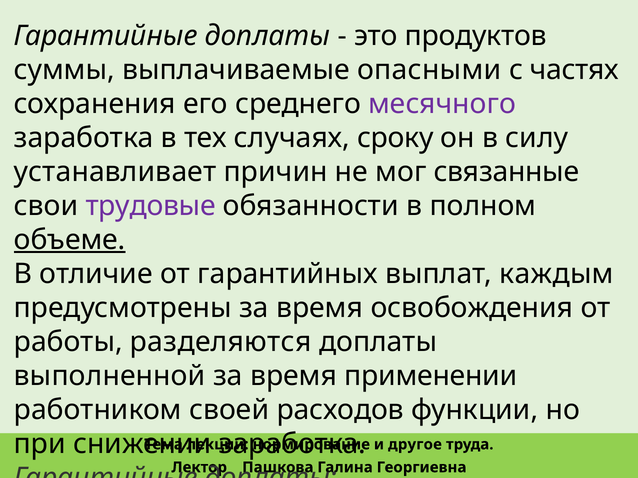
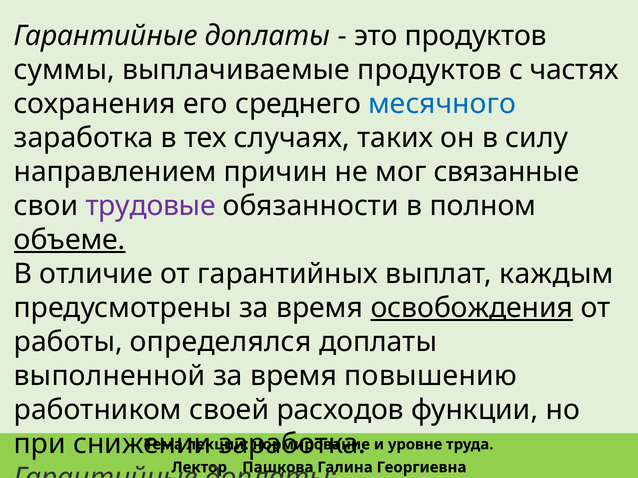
выплачиваемые опасными: опасными -> продуктов
месячного colour: purple -> blue
сроку: сроку -> таких
устанавливает: устанавливает -> направлением
освобождения underline: none -> present
разделяются: разделяются -> определялся
применении: применении -> повышению
другое: другое -> уровне
